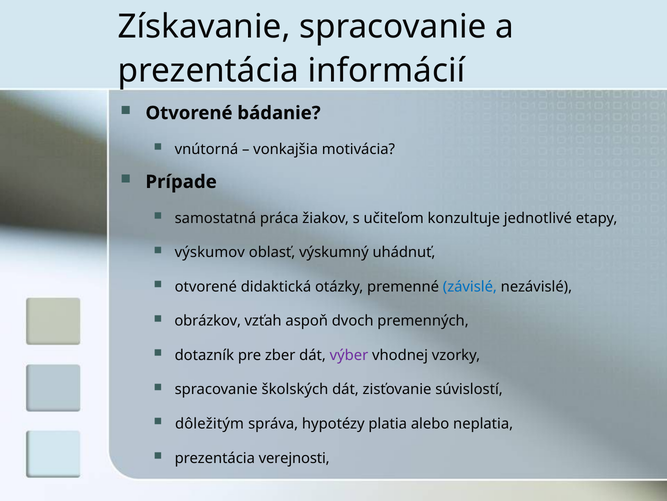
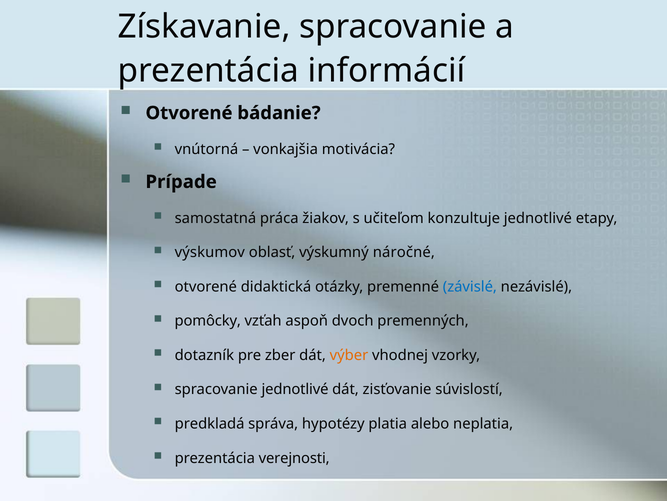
uhádnuť: uhádnuť -> náročné
obrázkov: obrázkov -> pomôcky
výber colour: purple -> orange
spracovanie školských: školských -> jednotlivé
dôležitým: dôležitým -> predkladá
